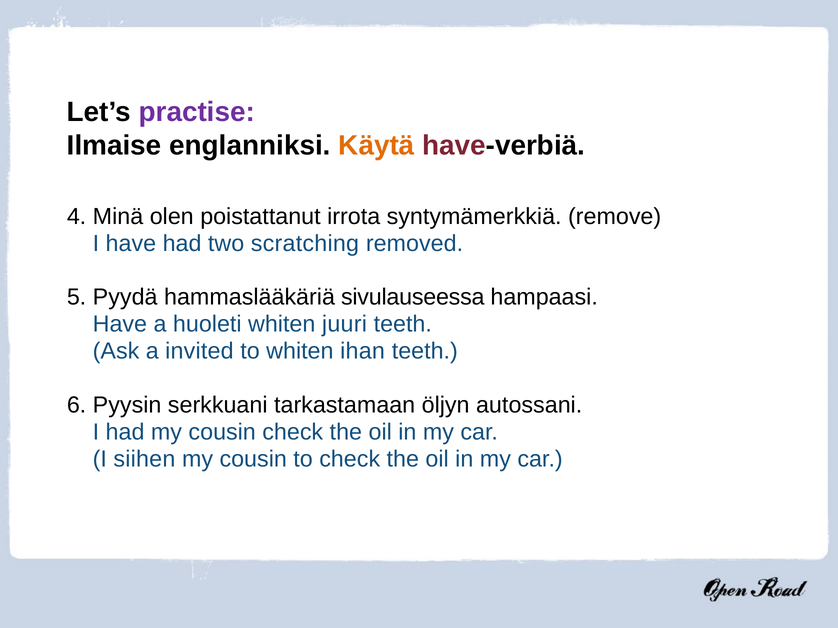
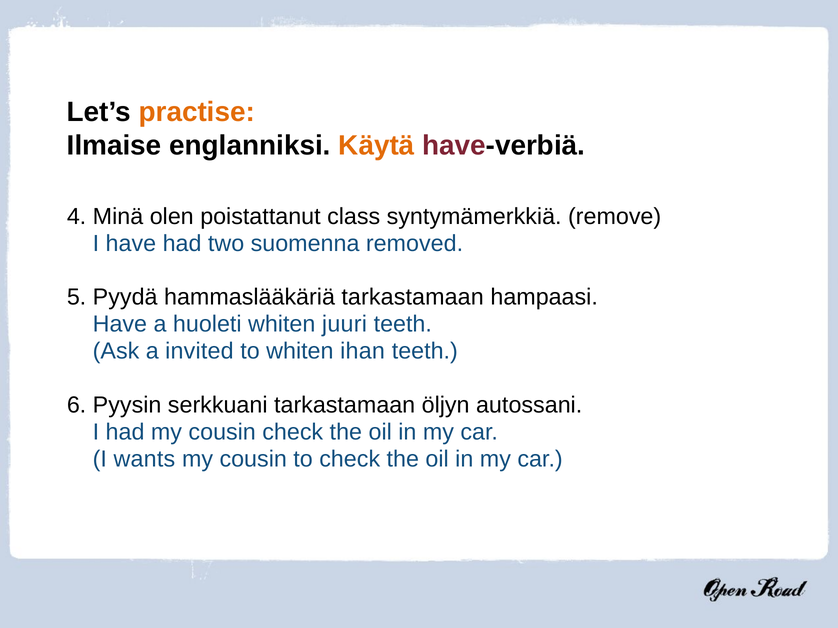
practise colour: purple -> orange
irrota: irrota -> class
scratching: scratching -> suomenna
hammaslääkäriä sivulauseessa: sivulauseessa -> tarkastamaan
siihen: siihen -> wants
